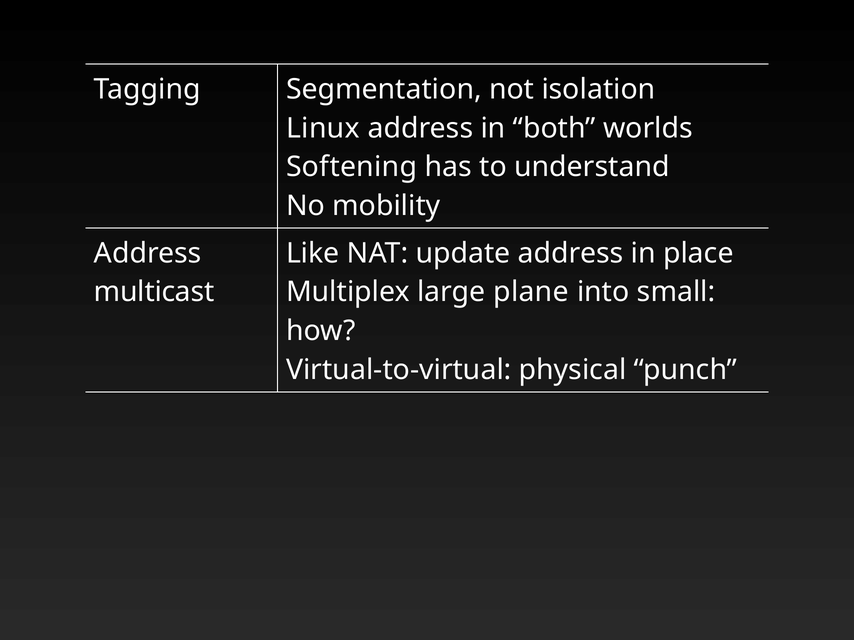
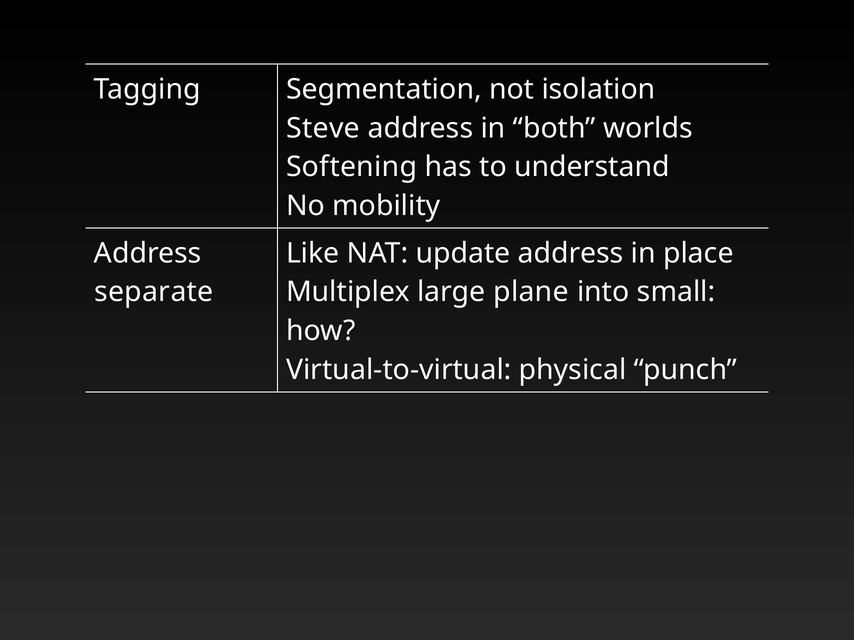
Linux: Linux -> Steve
multicast: multicast -> separate
